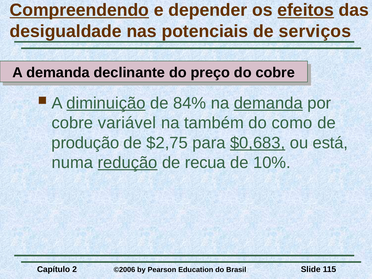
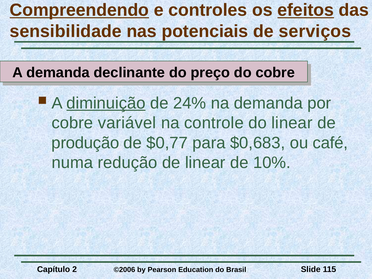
depender: depender -> controles
desigualdade: desigualdade -> sensibilidade
84%: 84% -> 24%
demanda at (268, 103) underline: present -> none
também: também -> controle
do como: como -> linear
$2,75: $2,75 -> $0,77
$0,683 underline: present -> none
está: está -> café
redução underline: present -> none
de recua: recua -> linear
